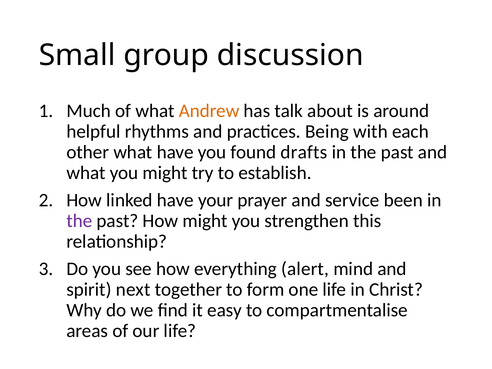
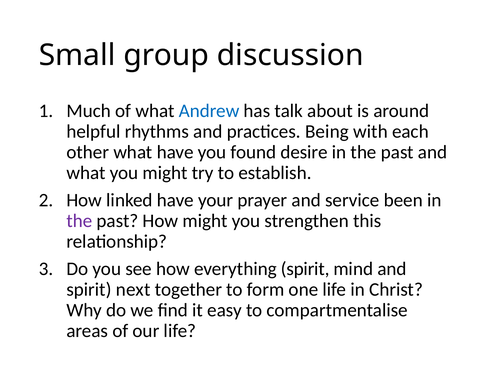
Andrew colour: orange -> blue
drafts: drafts -> desire
everything alert: alert -> spirit
